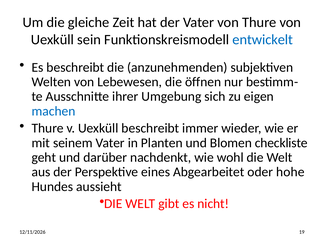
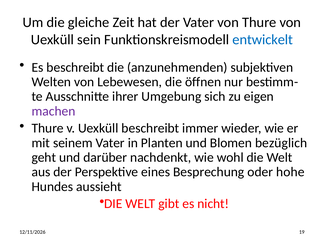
machen colour: blue -> purple
checkliste: checkliste -> bezüglich
Abgearbeitet: Abgearbeitet -> Besprechung
